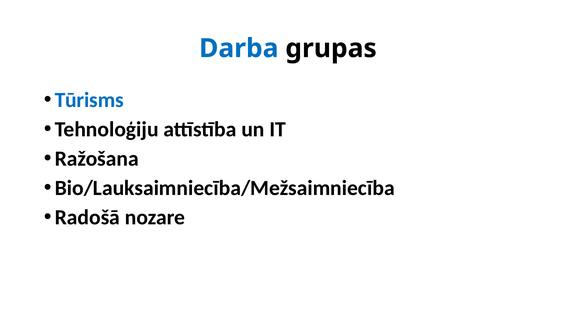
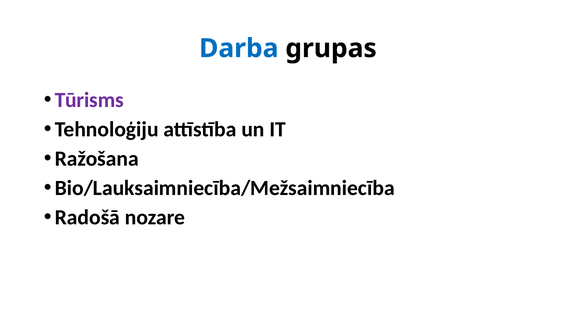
Tūrisms colour: blue -> purple
